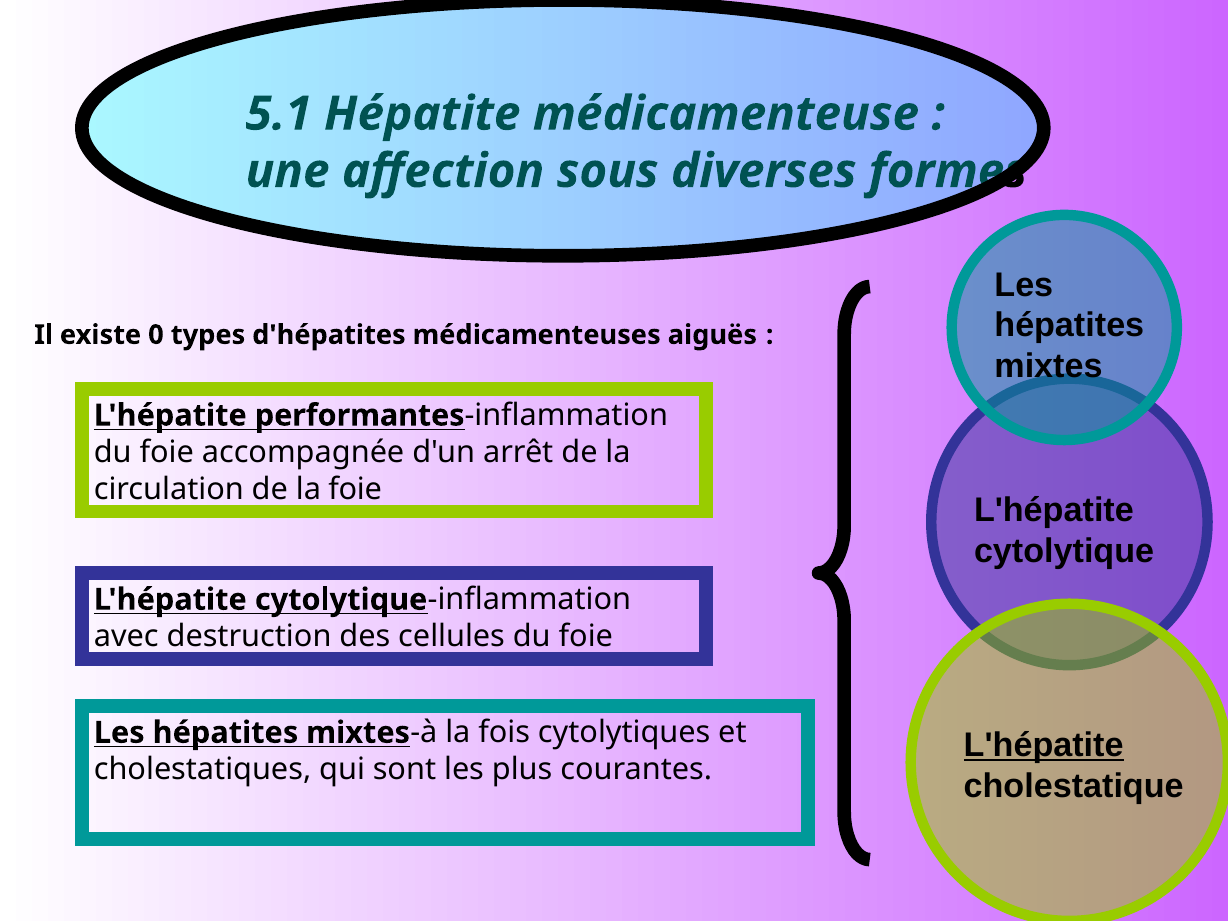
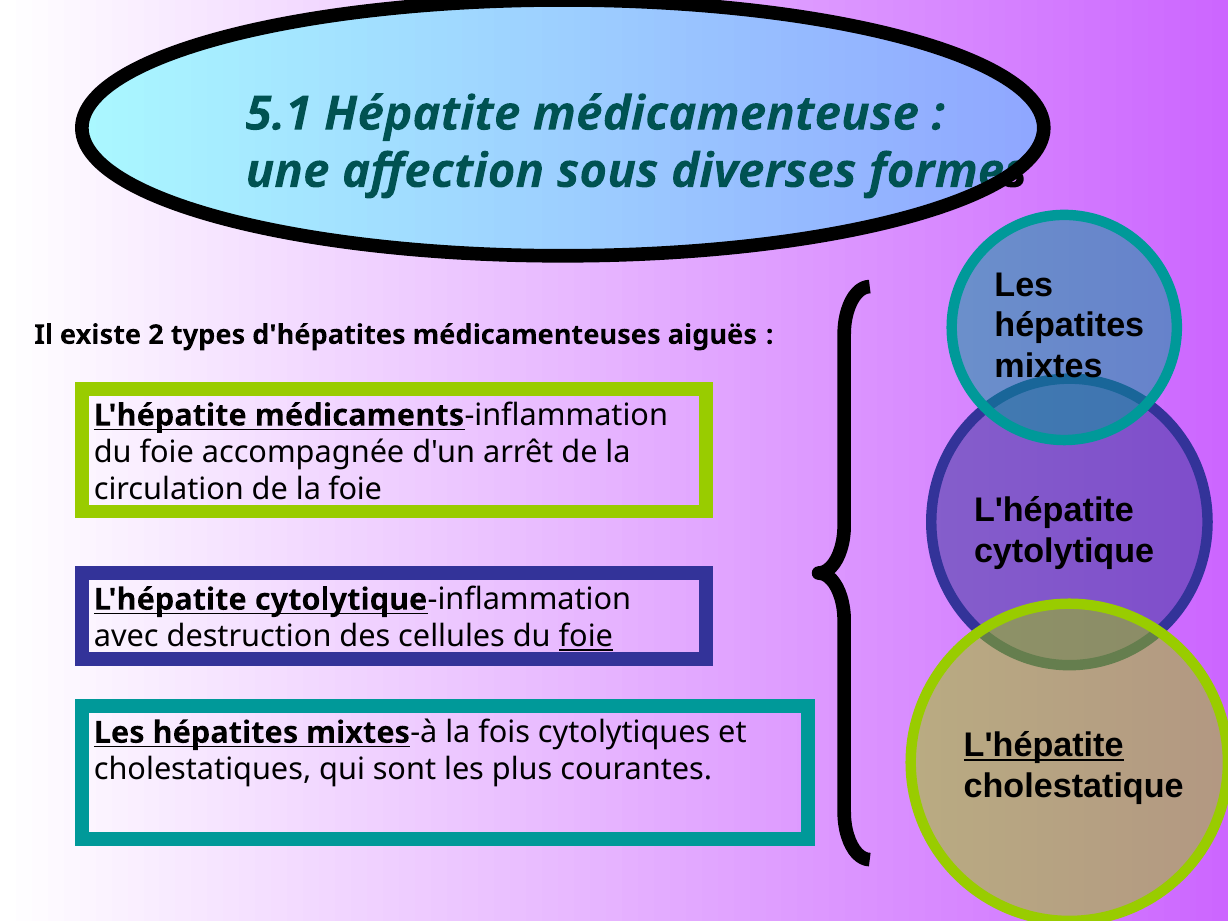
0: 0 -> 2
performantes: performantes -> médicaments
foie at (586, 636) underline: none -> present
